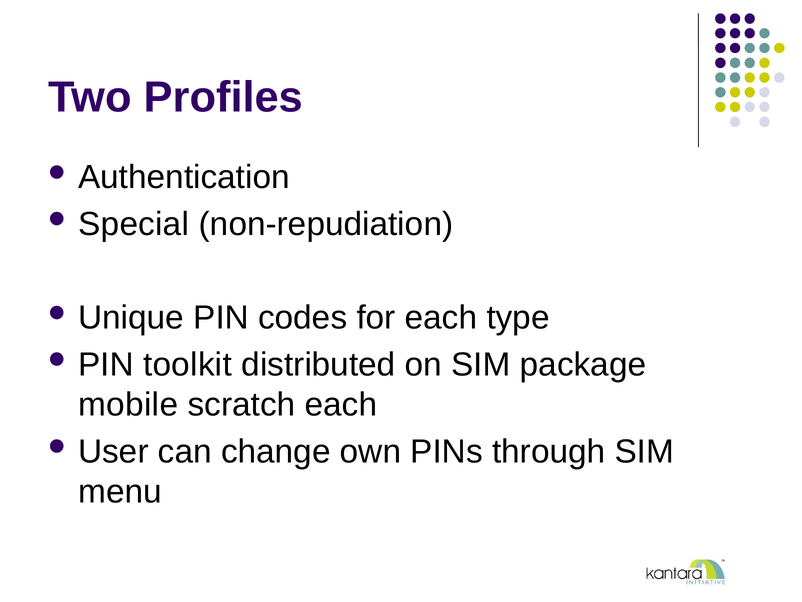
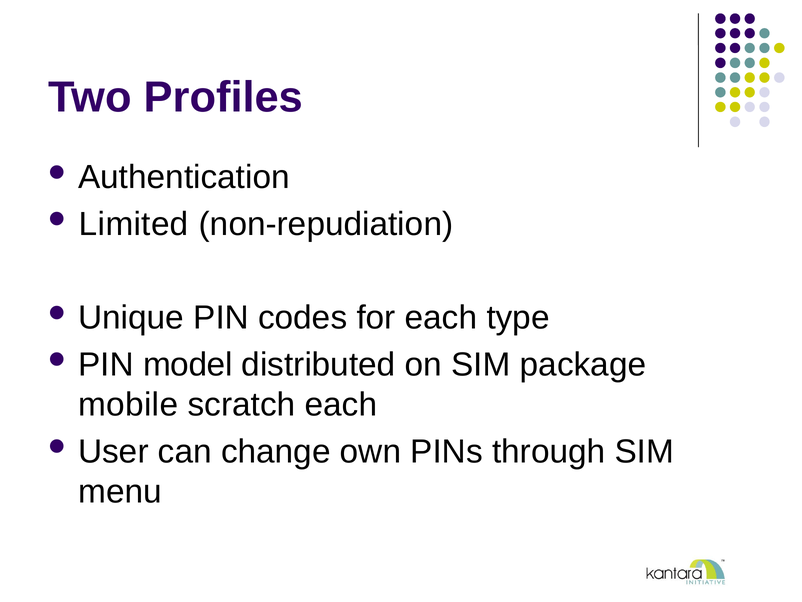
Special: Special -> Limited
toolkit: toolkit -> model
